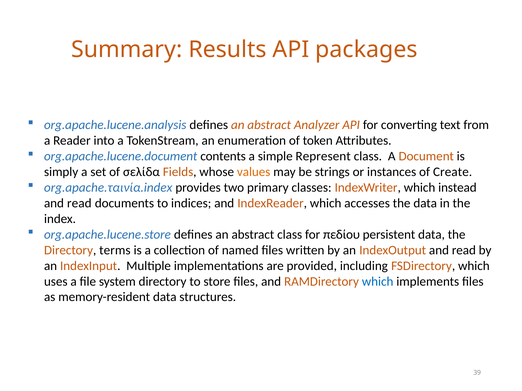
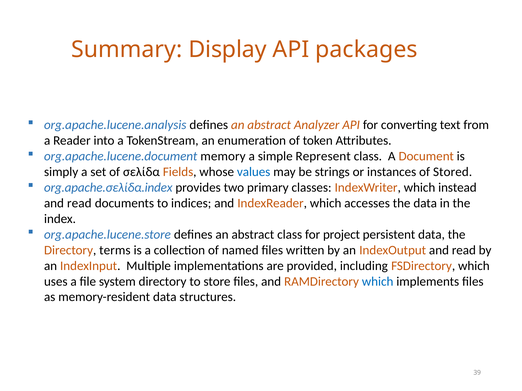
Results: Results -> Display
contents: contents -> memory
values colour: orange -> blue
Create: Create -> Stored
org.apache.ταινία.index: org.apache.ταινία.index -> org.apache.σελίδα.index
πεδίου: πεδίου -> project
